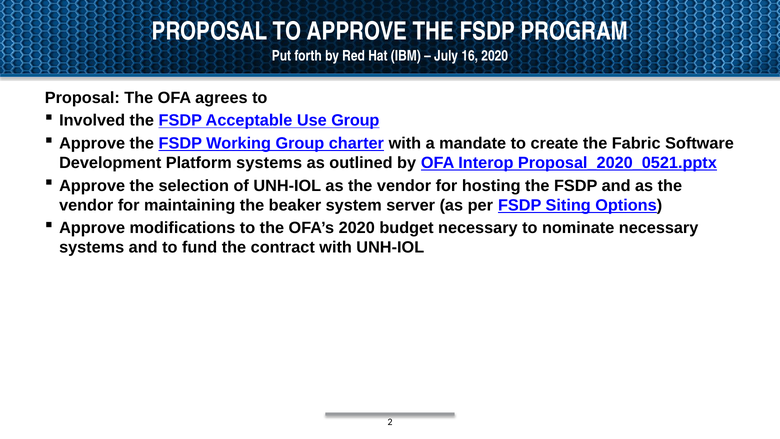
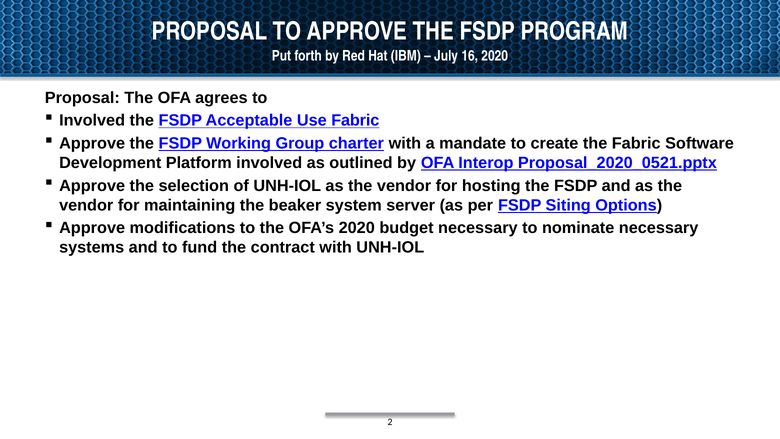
Use Group: Group -> Fabric
Platform systems: systems -> involved
